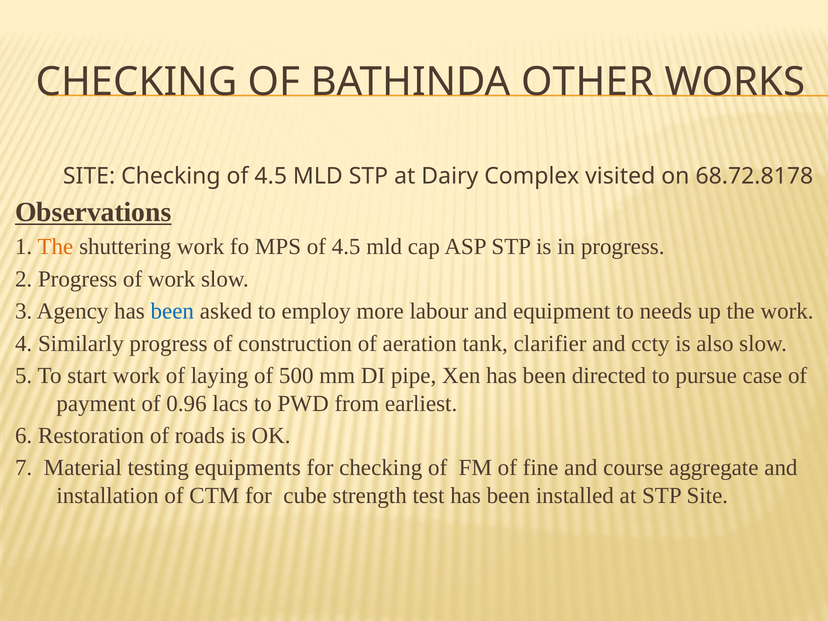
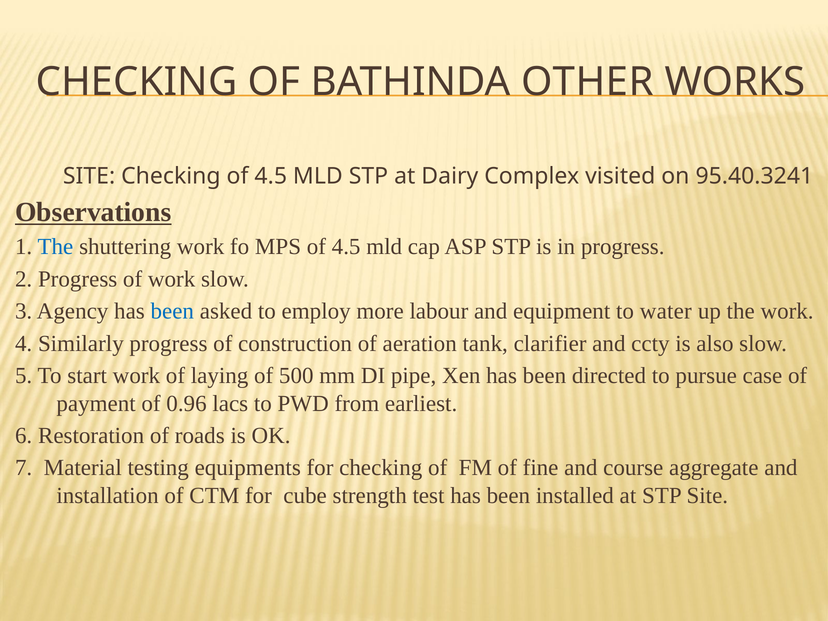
68.72.8178: 68.72.8178 -> 95.40.3241
The at (55, 247) colour: orange -> blue
needs: needs -> water
